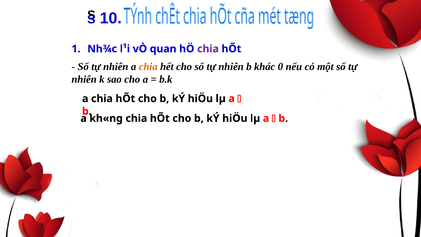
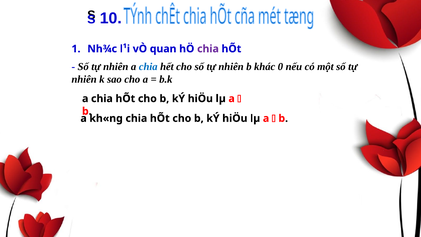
chia at (148, 67) colour: orange -> blue
